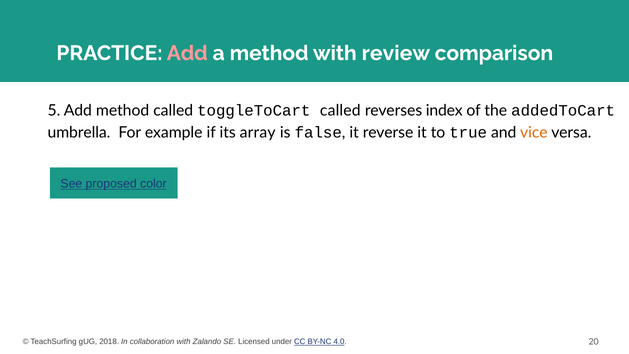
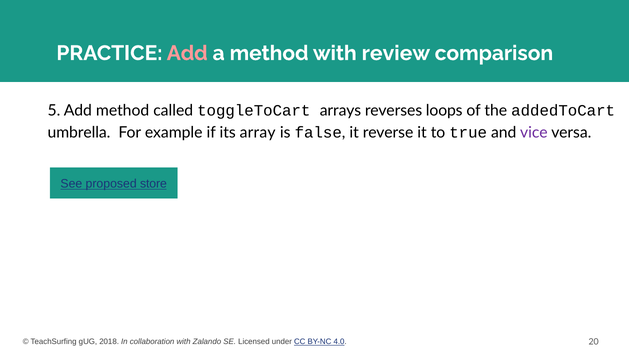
toggleToCart called: called -> arrays
index: index -> loops
vice colour: orange -> purple
color: color -> store
